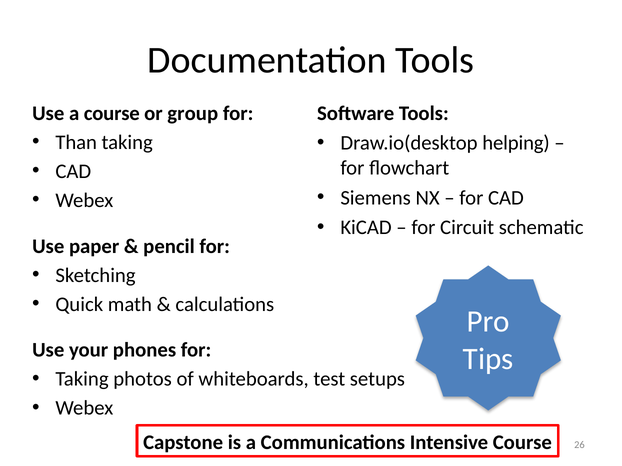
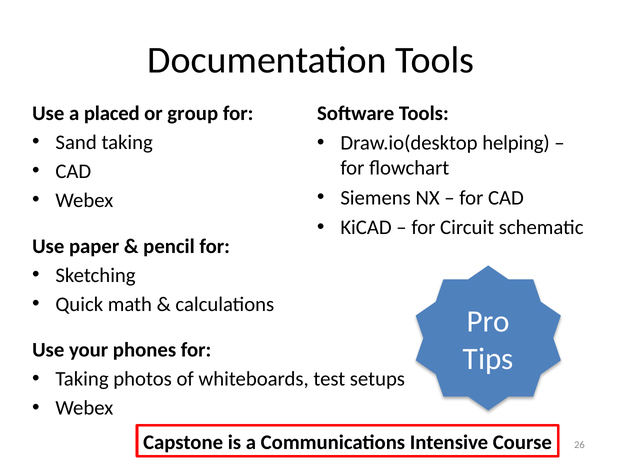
a course: course -> placed
Than: Than -> Sand
